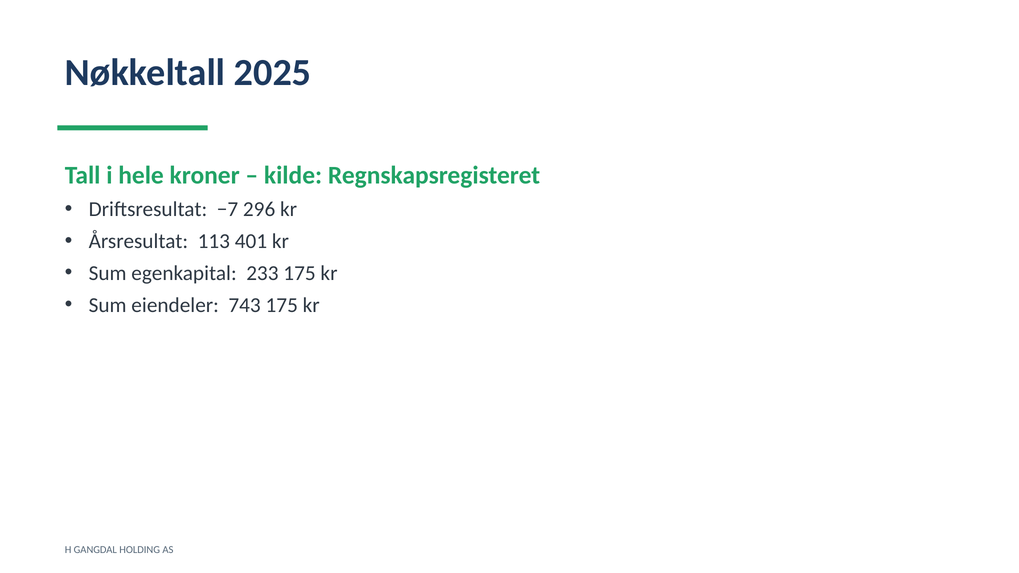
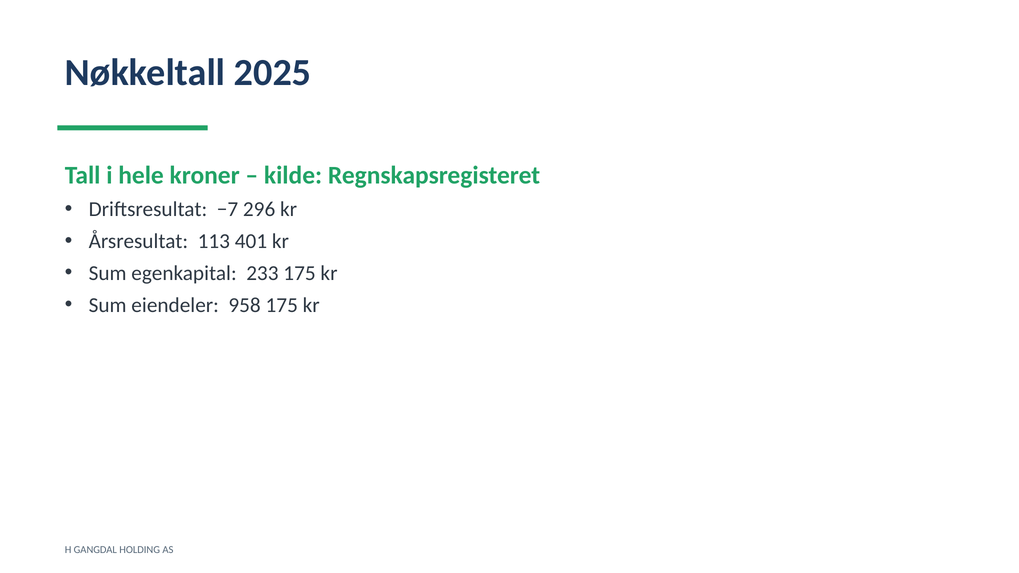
743: 743 -> 958
